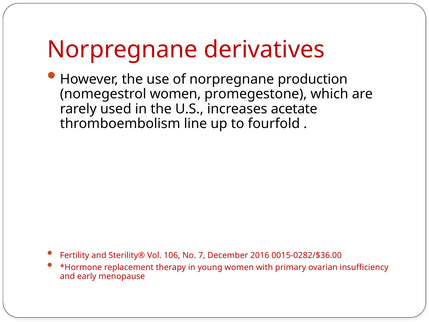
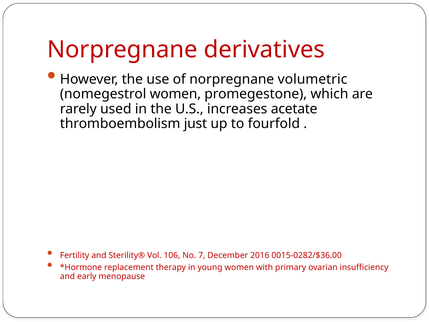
production: production -> volumetric
line: line -> just
